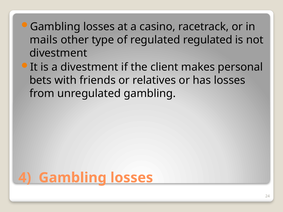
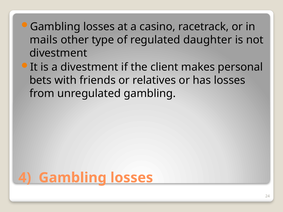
regulated regulated: regulated -> daughter
